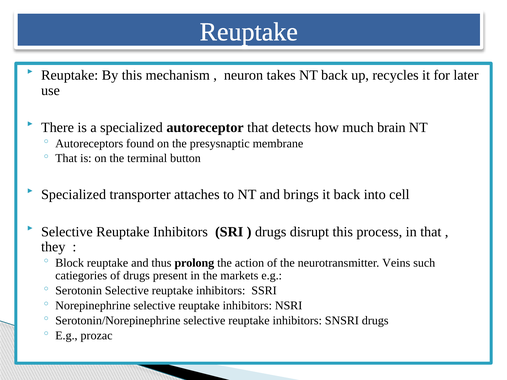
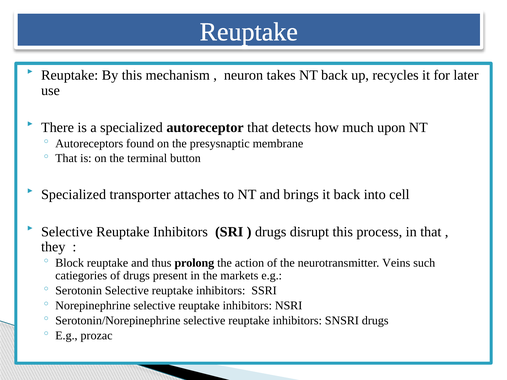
brain: brain -> upon
